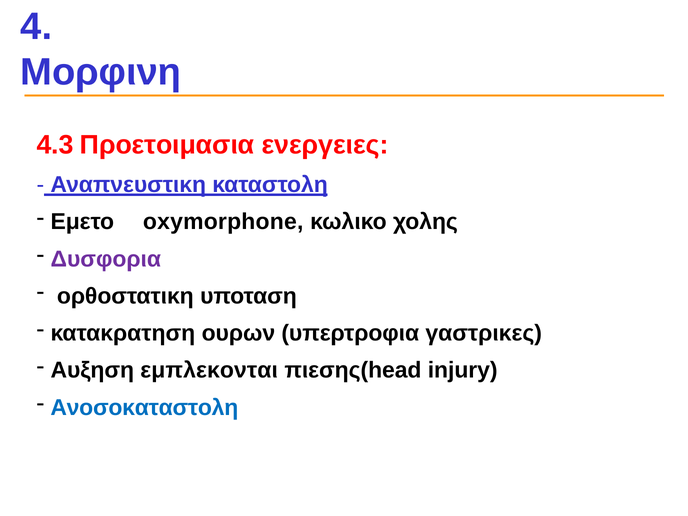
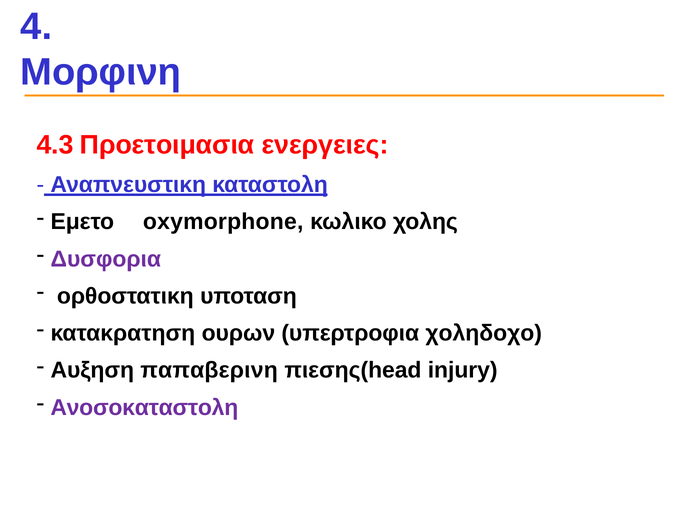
γαστρικες: γαστρικες -> χοληδοχο
εμπλεκονται: εμπλεκονται -> παπαβερινη
Ανοσοκαταστολη colour: blue -> purple
